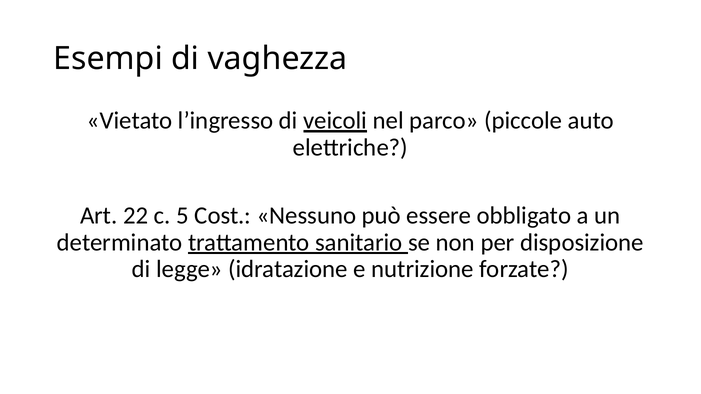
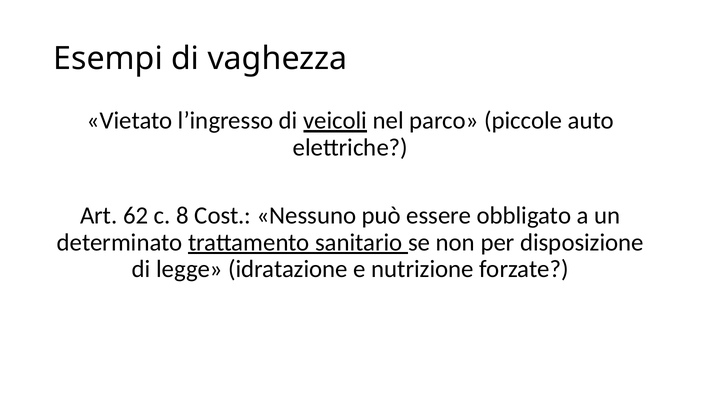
22: 22 -> 62
5: 5 -> 8
